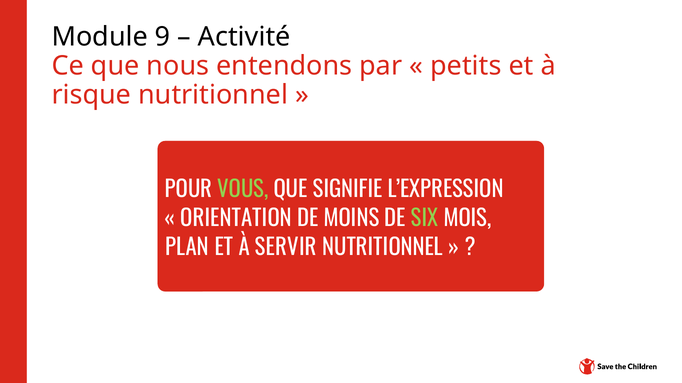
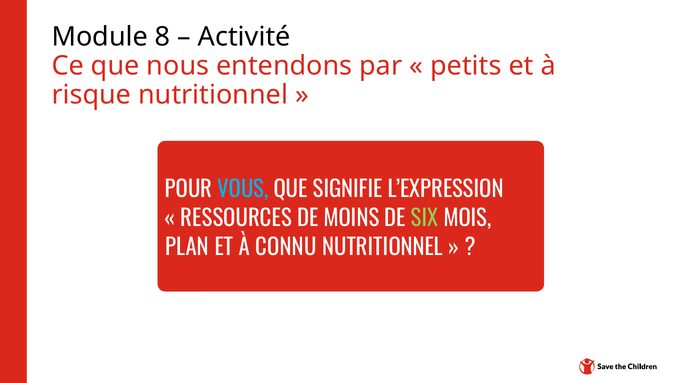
9: 9 -> 8
VOUS colour: light green -> light blue
ORIENTATION: ORIENTATION -> RESSOURCES
SERVIR: SERVIR -> CONNU
